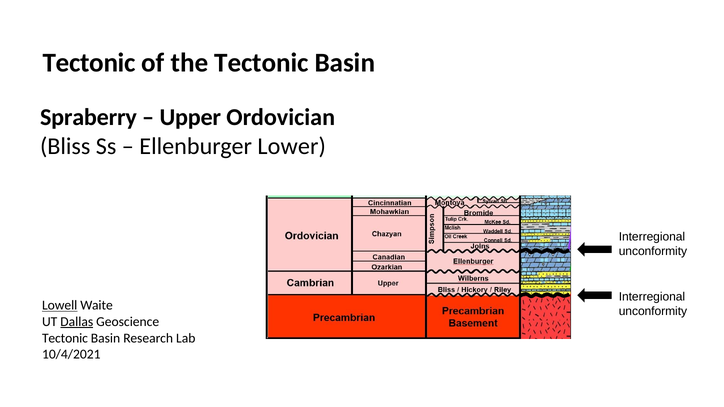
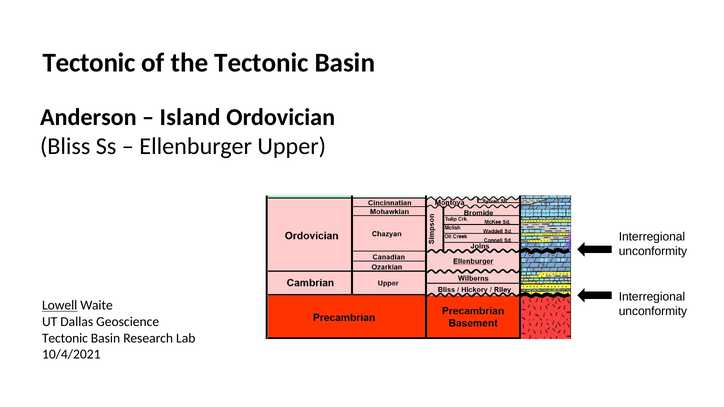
Spraberry: Spraberry -> Anderson
Upper: Upper -> Island
Lower: Lower -> Upper
Dallas underline: present -> none
